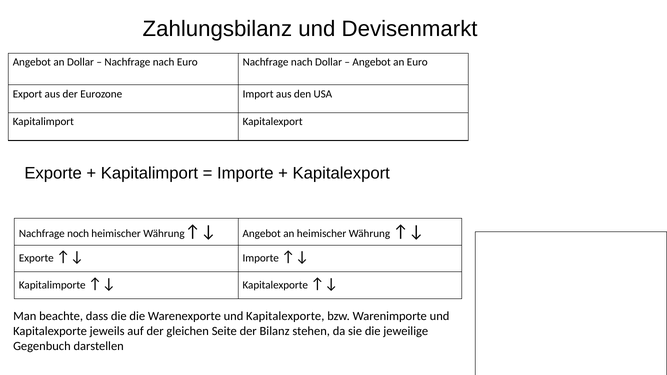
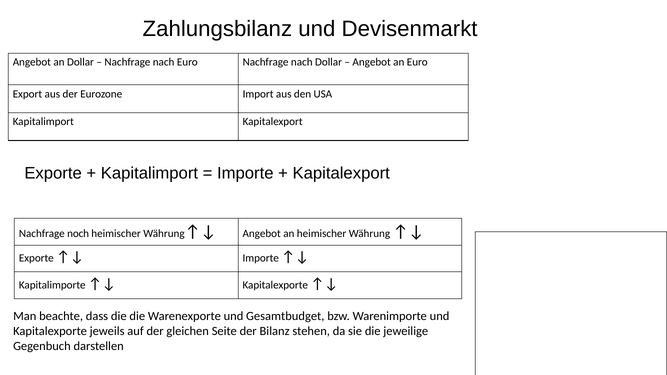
Warenexporte und Kapitalexporte: Kapitalexporte -> Gesamtbudget
